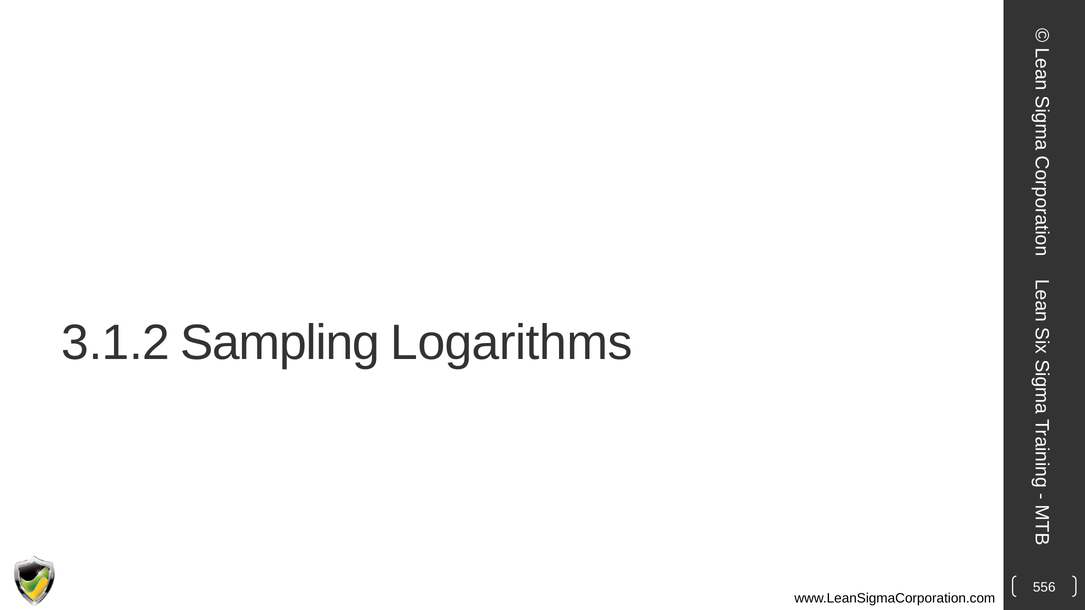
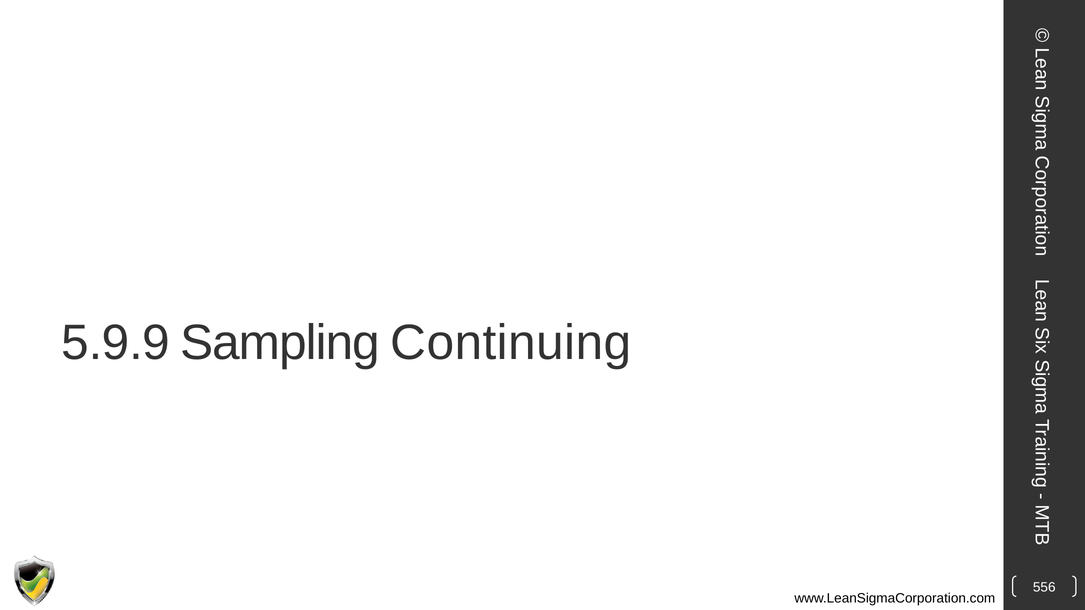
3.1.2: 3.1.2 -> 5.9.9
Logarithms: Logarithms -> Continuing
